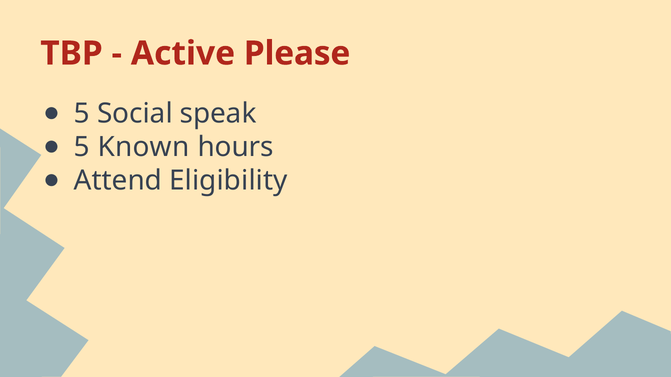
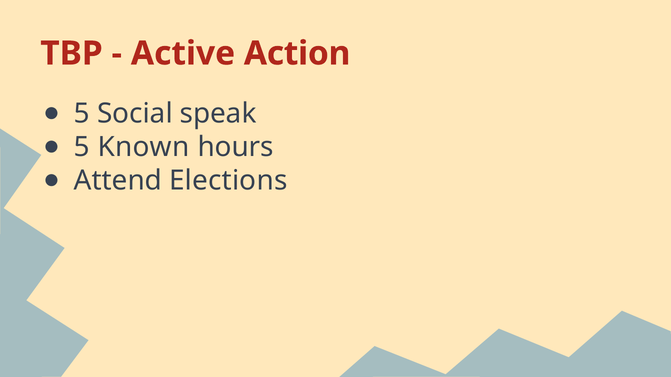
Please: Please -> Action
Eligibility: Eligibility -> Elections
